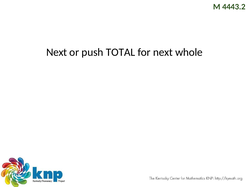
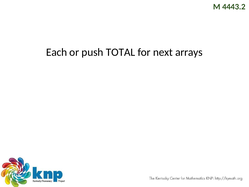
Next at (57, 52): Next -> Each
whole: whole -> arrays
